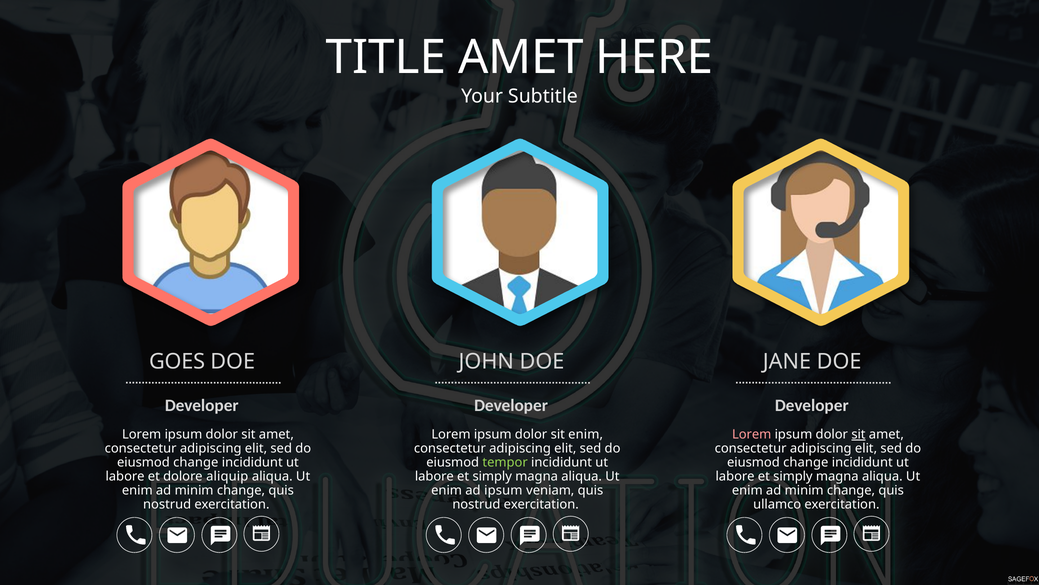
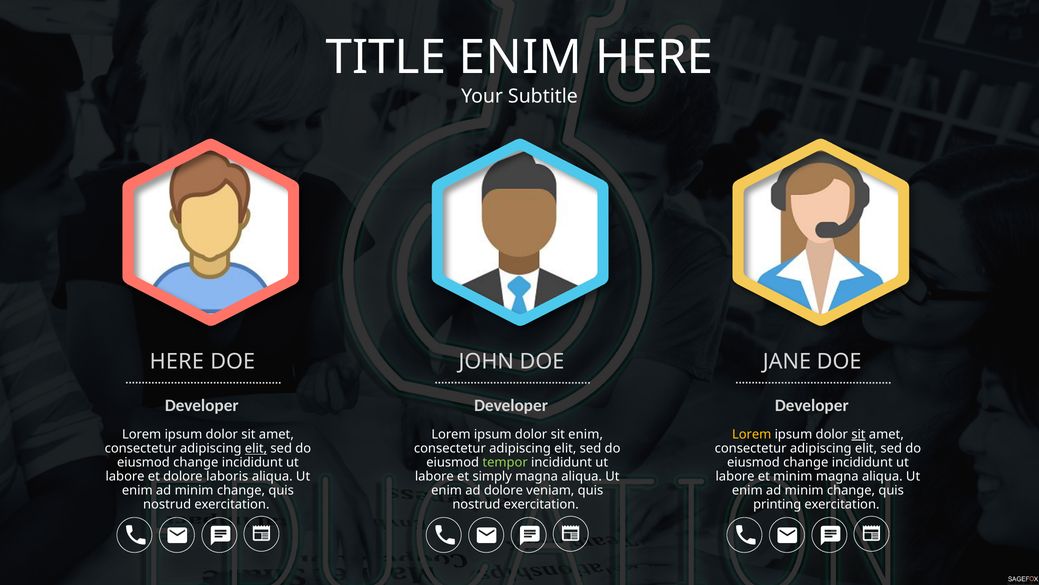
TITLE AMET: AMET -> ENIM
GOES at (177, 361): GOES -> HERE
Lorem at (752, 434) colour: pink -> yellow
elit at (256, 448) underline: none -> present
aliquip: aliquip -> laboris
simply at (793, 476): simply -> minim
ad ipsum: ipsum -> dolore
ullamco: ullamco -> printing
